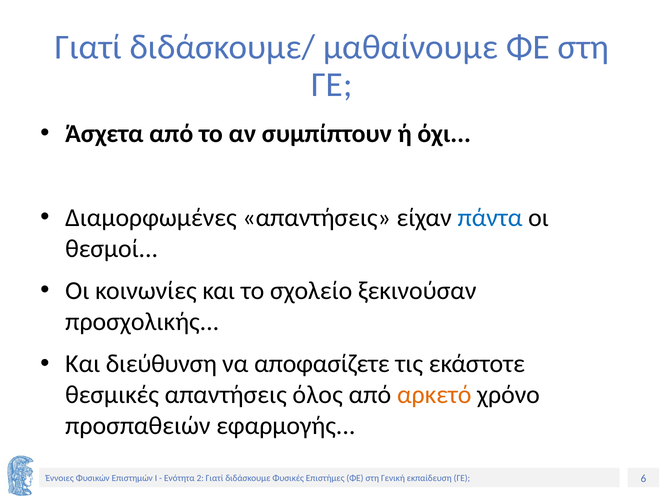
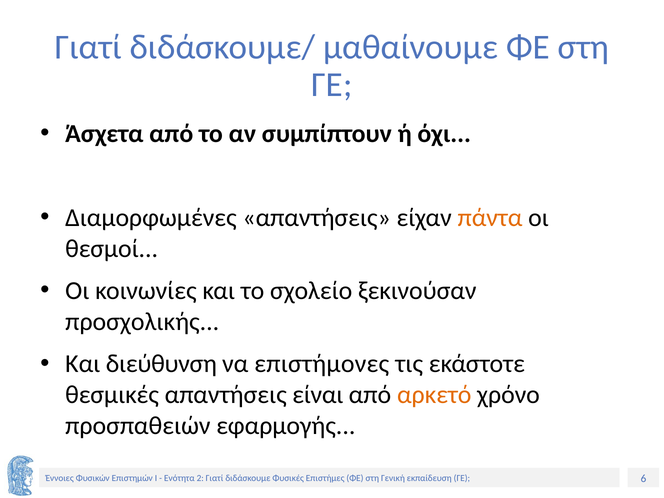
πάντα colour: blue -> orange
αποφασίζετε: αποφασίζετε -> επιστήμονες
όλος: όλος -> είναι
